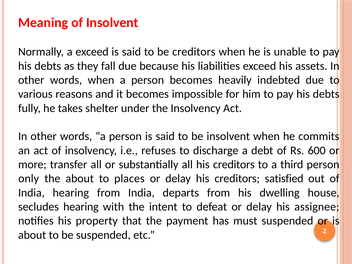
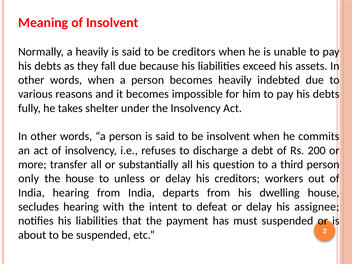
a exceed: exceed -> heavily
600: 600 -> 200
all his creditors: creditors -> question
the about: about -> house
places: places -> unless
satisfied: satisfied -> workers
notifies his property: property -> liabilities
